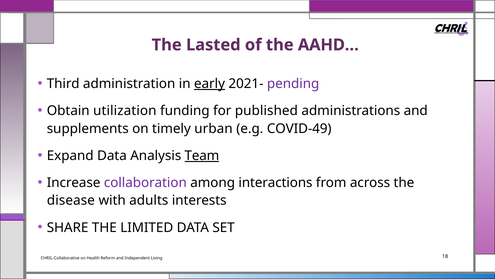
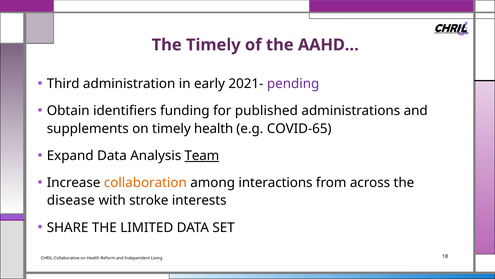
The Lasted: Lasted -> Timely
early underline: present -> none
utilization: utilization -> identifiers
timely urban: urban -> health
COVID-49: COVID-49 -> COVID-65
collaboration colour: purple -> orange
adults: adults -> stroke
